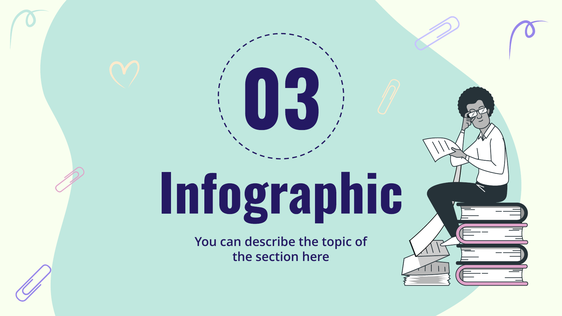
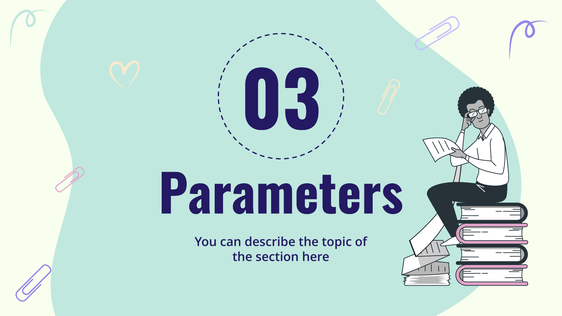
Infographic: Infographic -> Parameters
